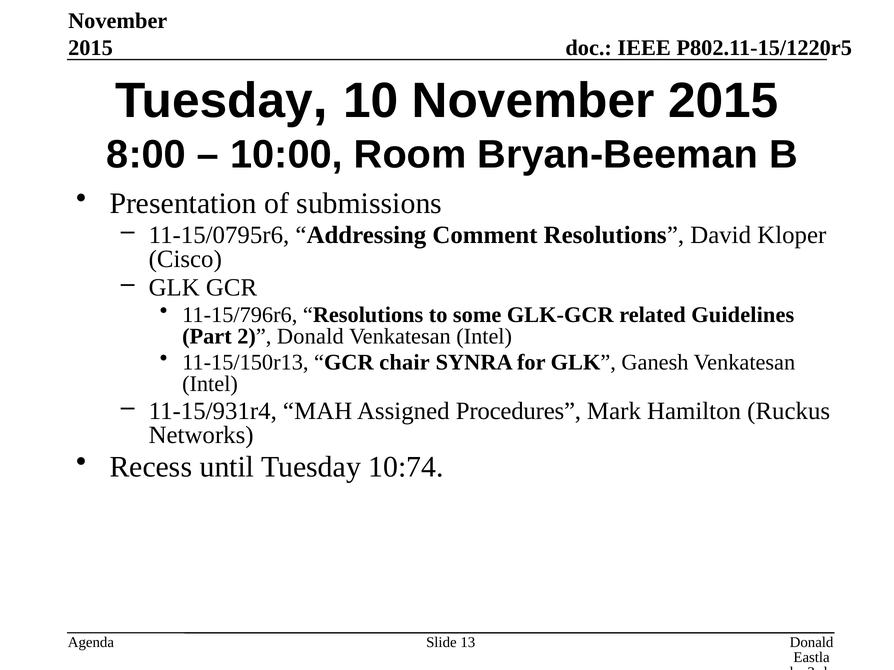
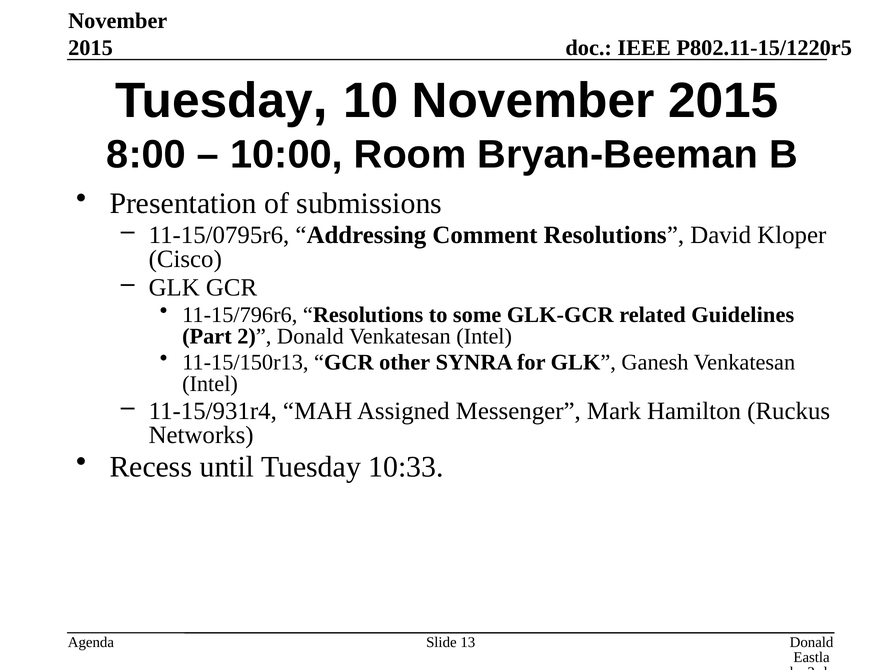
chair: chair -> other
Procedures: Procedures -> Messenger
10:74: 10:74 -> 10:33
